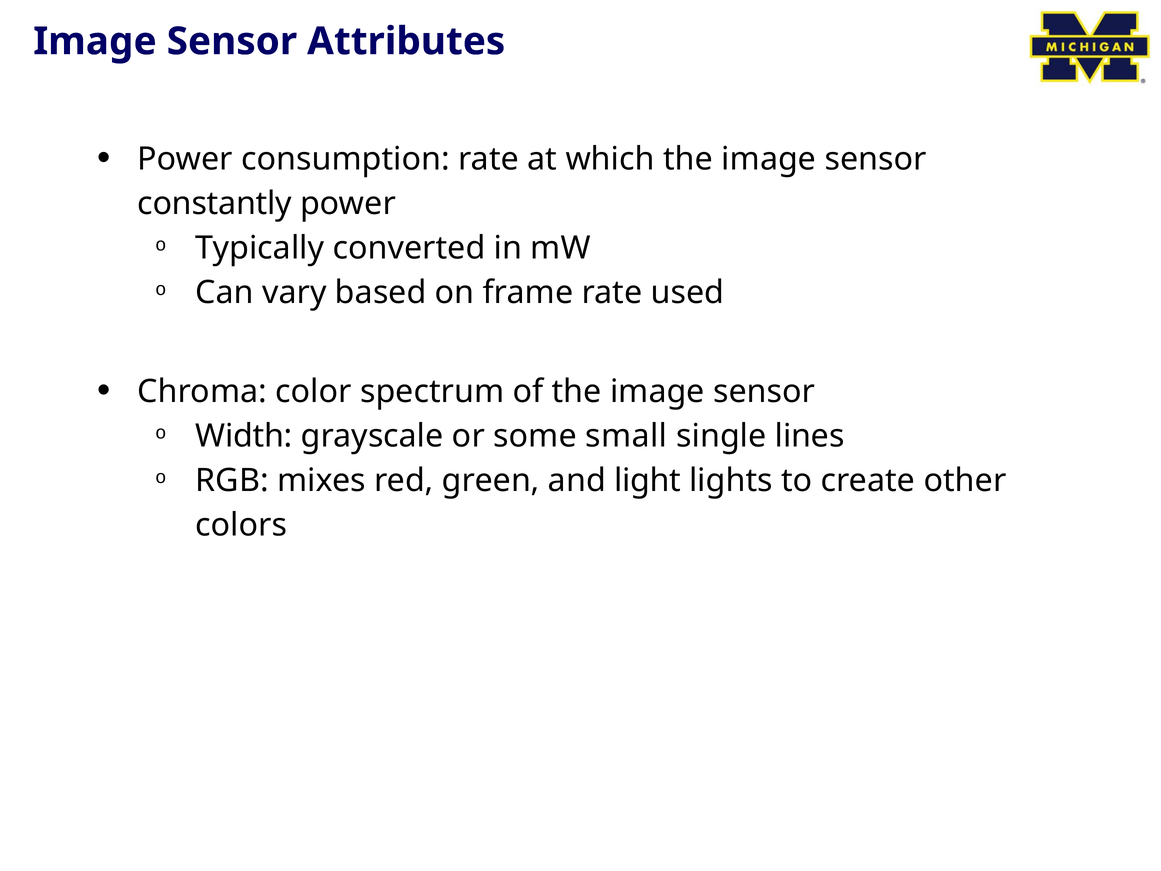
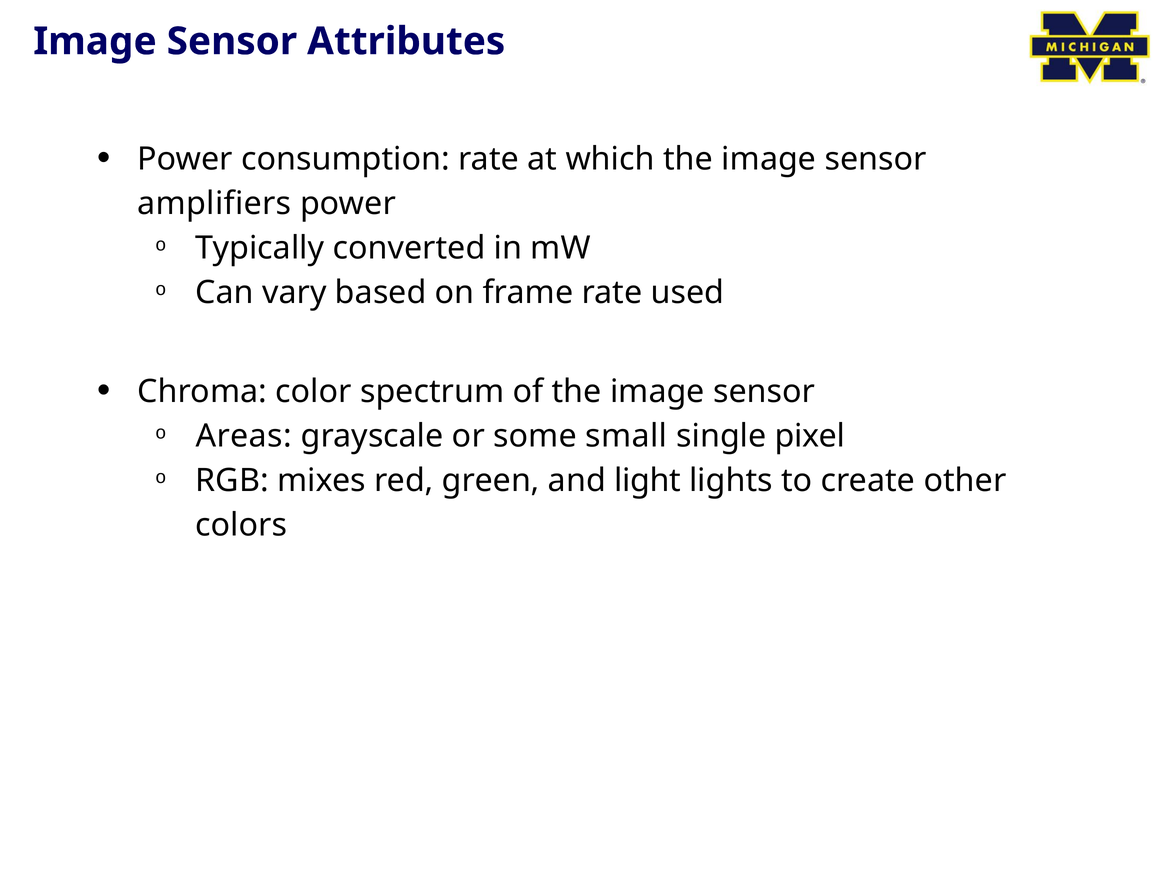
constantly: constantly -> amplifiers
Width: Width -> Areas
lines: lines -> pixel
